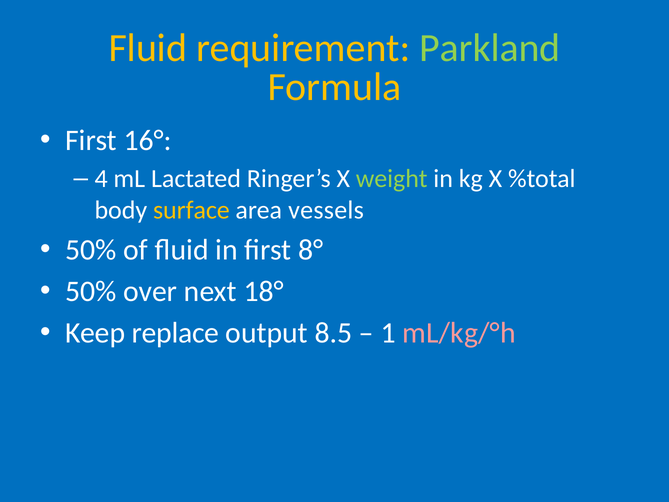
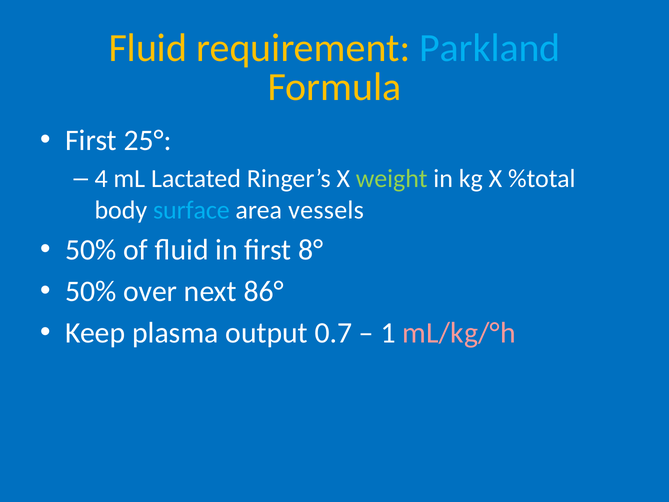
Parkland colour: light green -> light blue
16°: 16° -> 25°
surface colour: yellow -> light blue
18°: 18° -> 86°
replace: replace -> plasma
8.5: 8.5 -> 0.7
